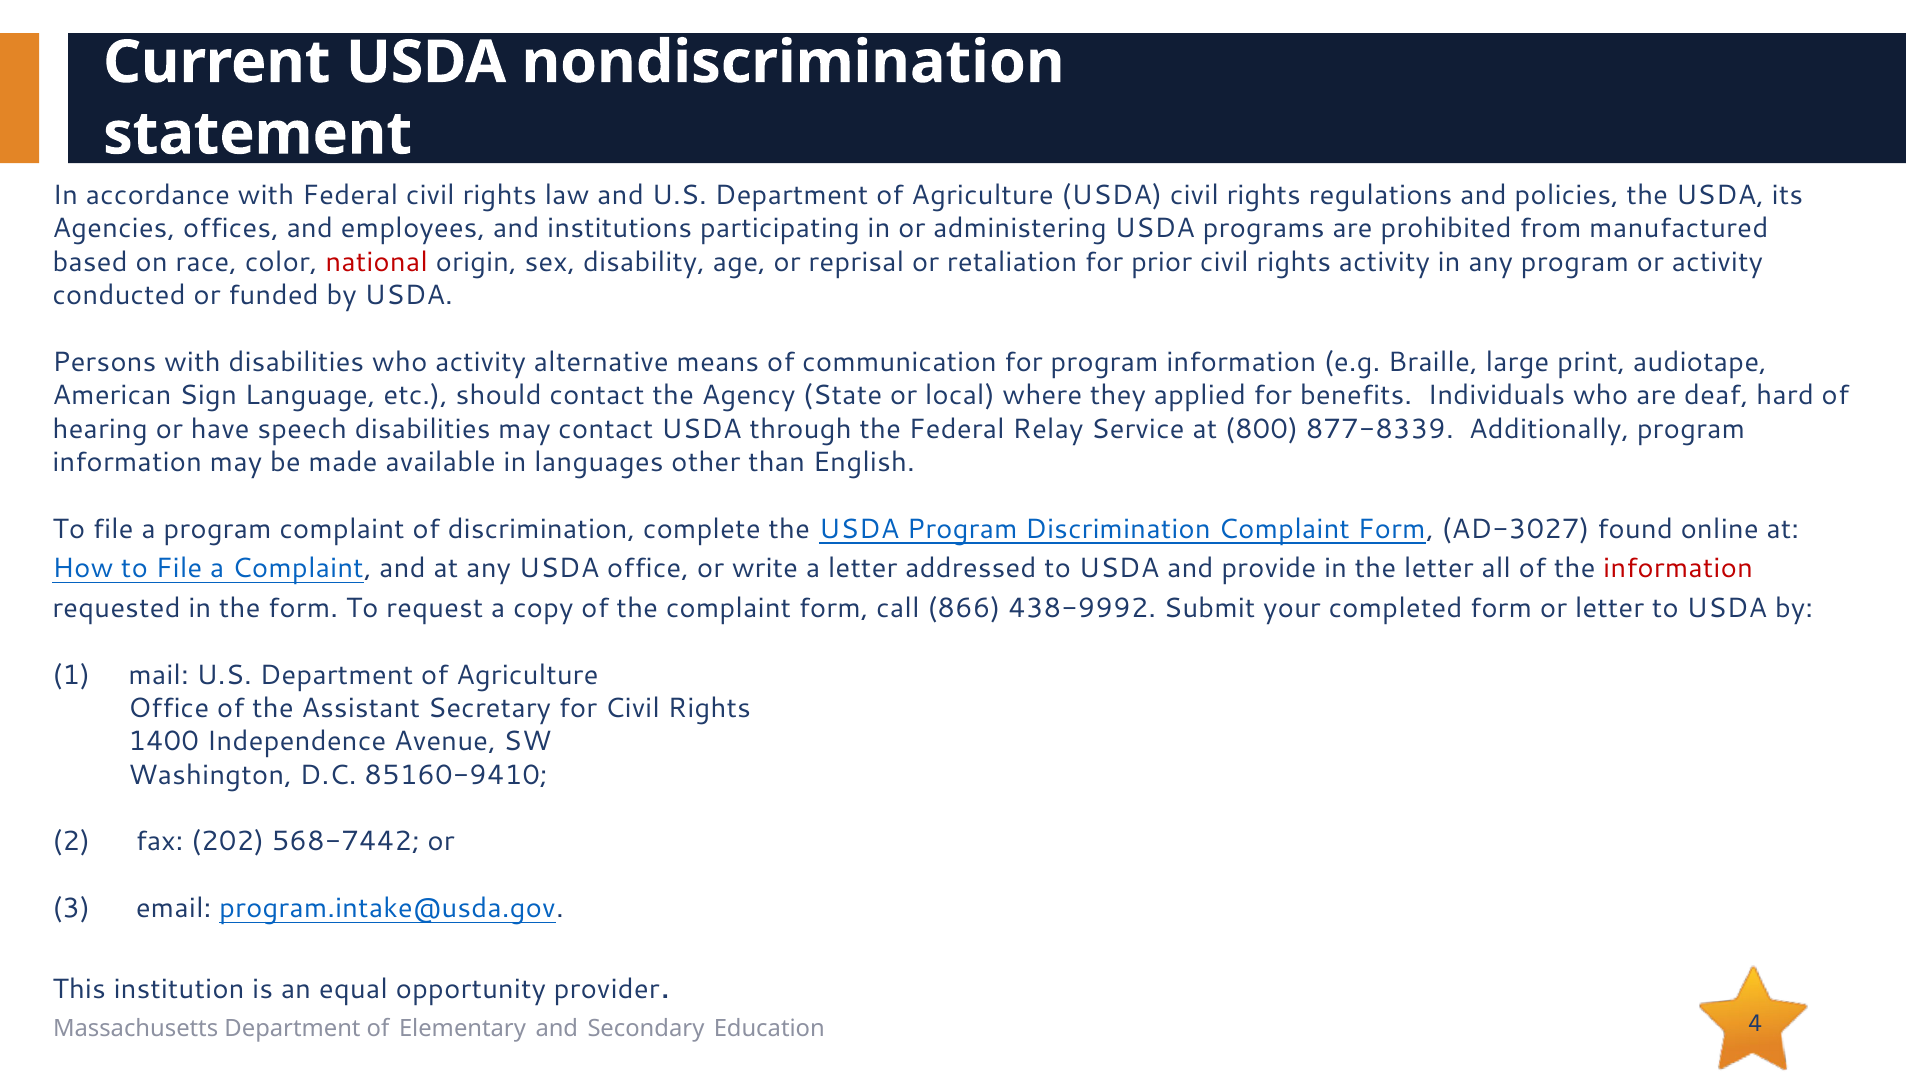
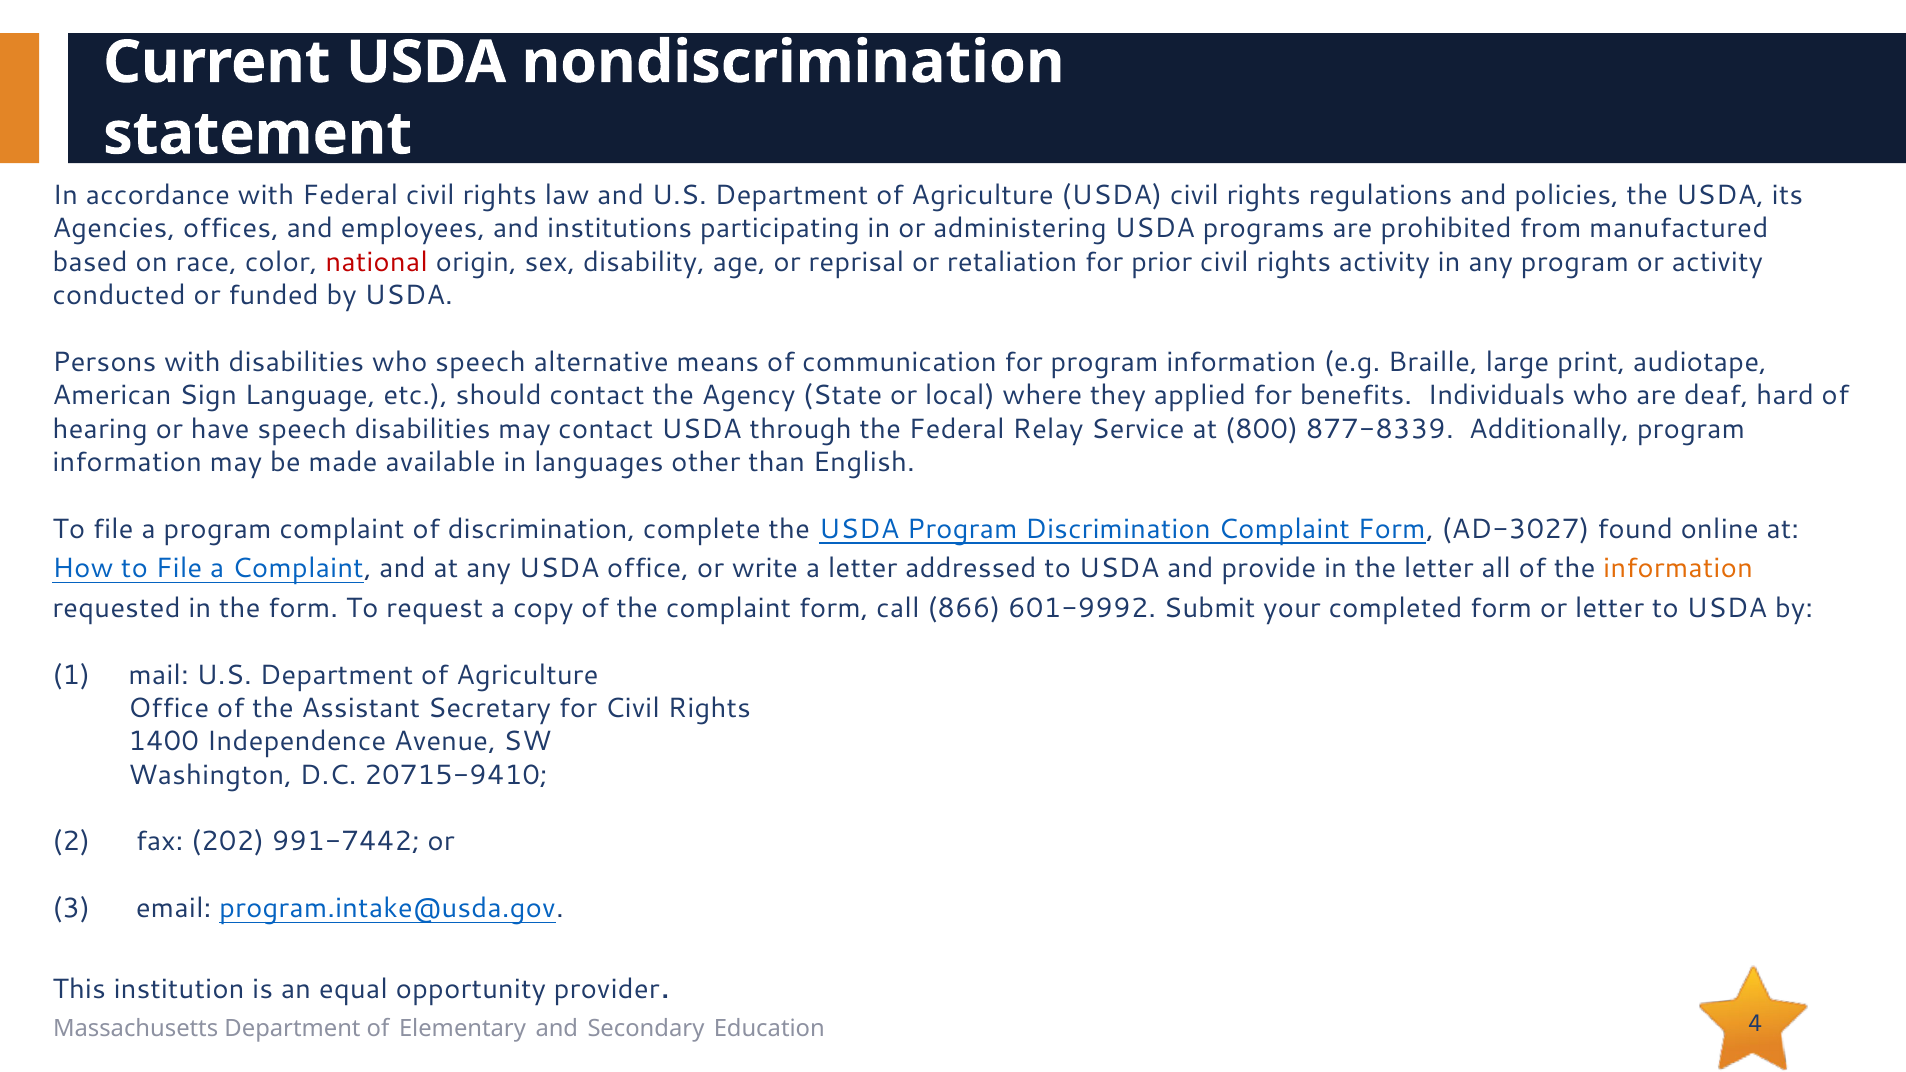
who activity: activity -> speech
information at (1678, 569) colour: red -> orange
438-9992: 438-9992 -> 601-9992
85160-9410: 85160-9410 -> 20715-9410
568-7442: 568-7442 -> 991-7442
